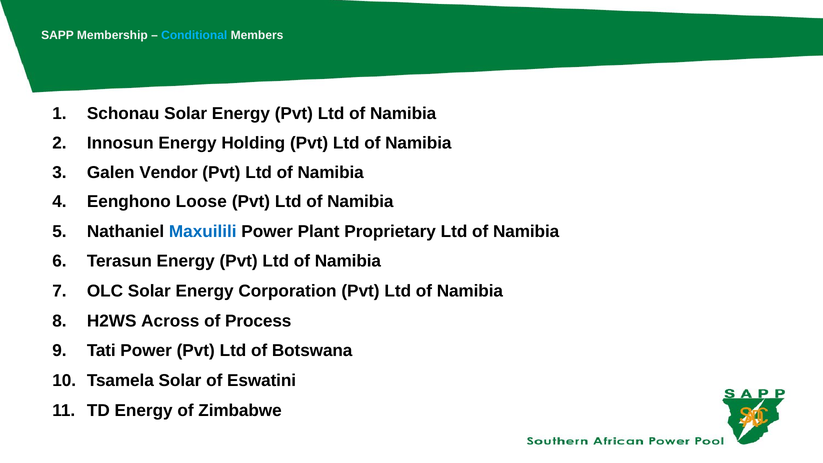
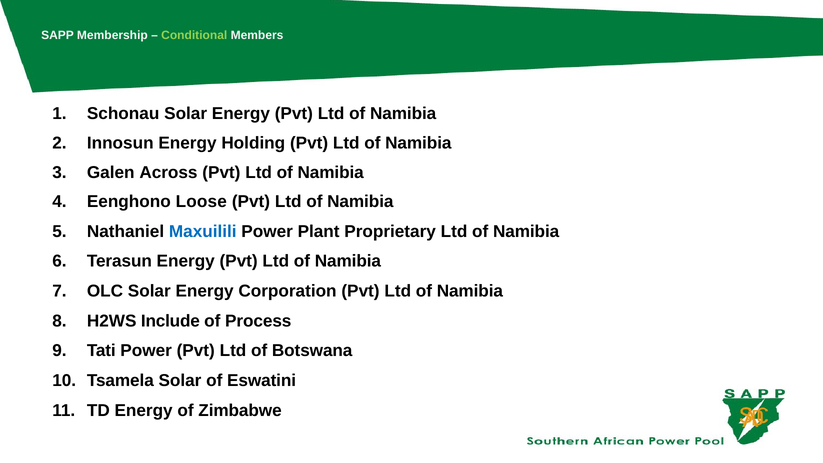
Conditional colour: light blue -> light green
Vendor: Vendor -> Across
Across: Across -> Include
